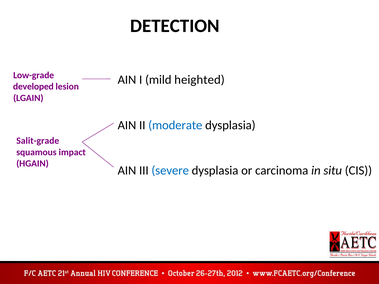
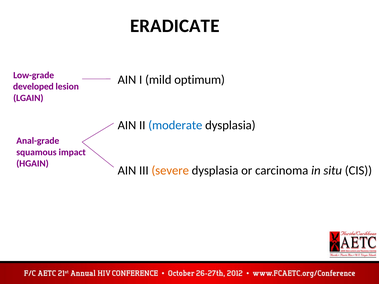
DETECTION: DETECTION -> ERADICATE
heighted: heighted -> optimum
Salit-grade: Salit-grade -> Anal-grade
severe colour: blue -> orange
